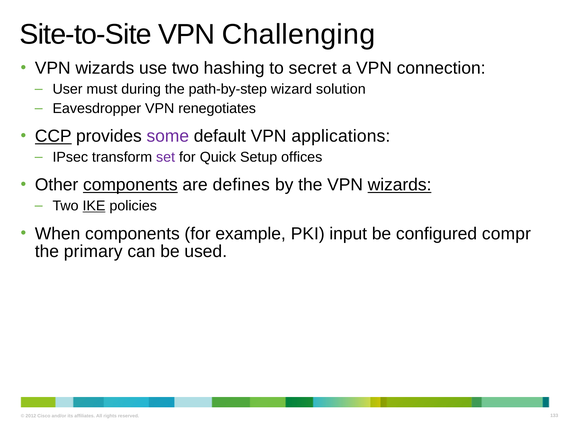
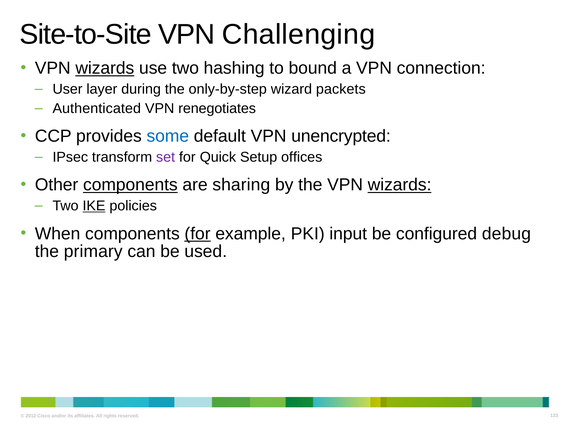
wizards at (105, 68) underline: none -> present
secret: secret -> bound
must: must -> layer
path-by-step: path-by-step -> only-by-step
solution: solution -> packets
Eavesdropper: Eavesdropper -> Authenticated
CCP underline: present -> none
some colour: purple -> blue
applications: applications -> unencrypted
defines: defines -> sharing
for at (198, 234) underline: none -> present
compr: compr -> debug
